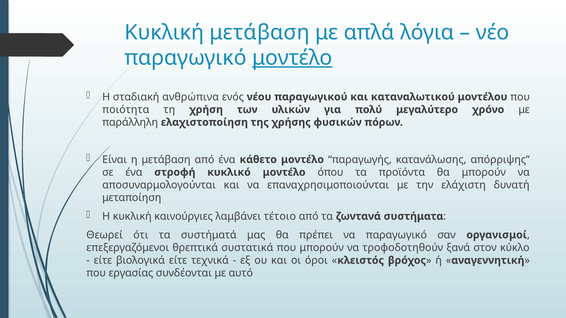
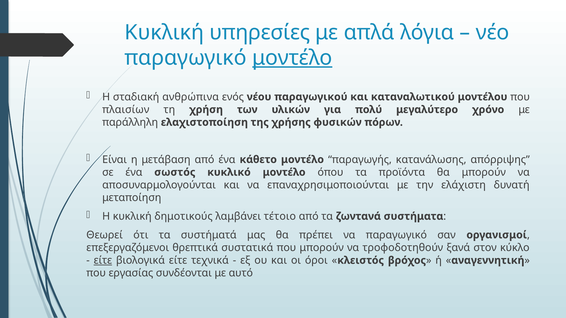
Κυκλική μετάβαση: μετάβαση -> υπηρεσίες
ποιότητα: ποιότητα -> πλαισίων
στροφή: στροφή -> σωστός
καινούργιες: καινούργιες -> δημοτικούς
είτε at (103, 261) underline: none -> present
